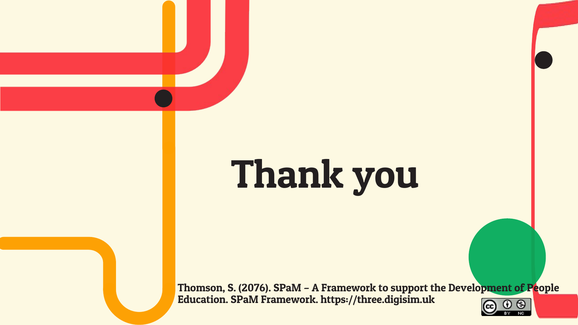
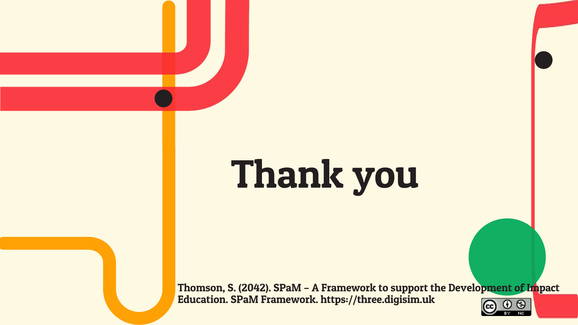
2076: 2076 -> 2042
People: People -> Impact
